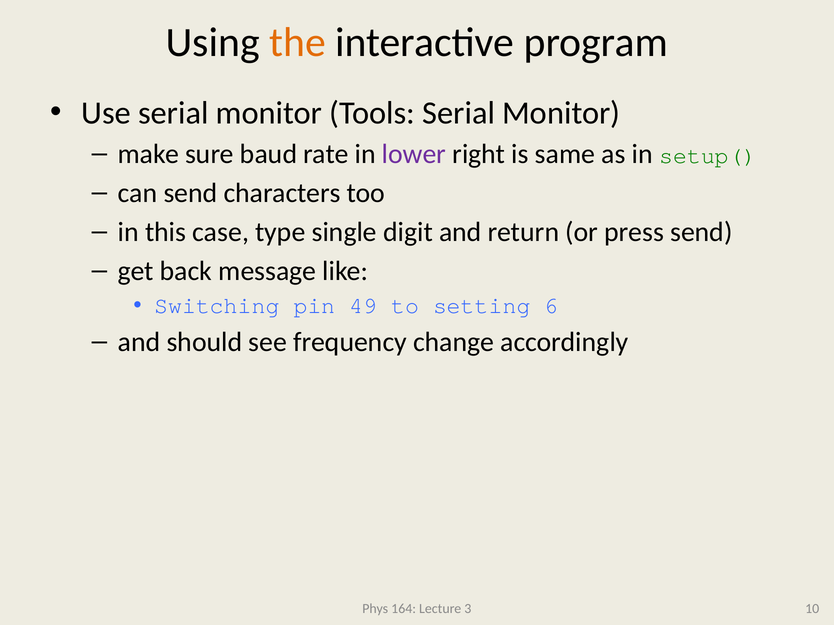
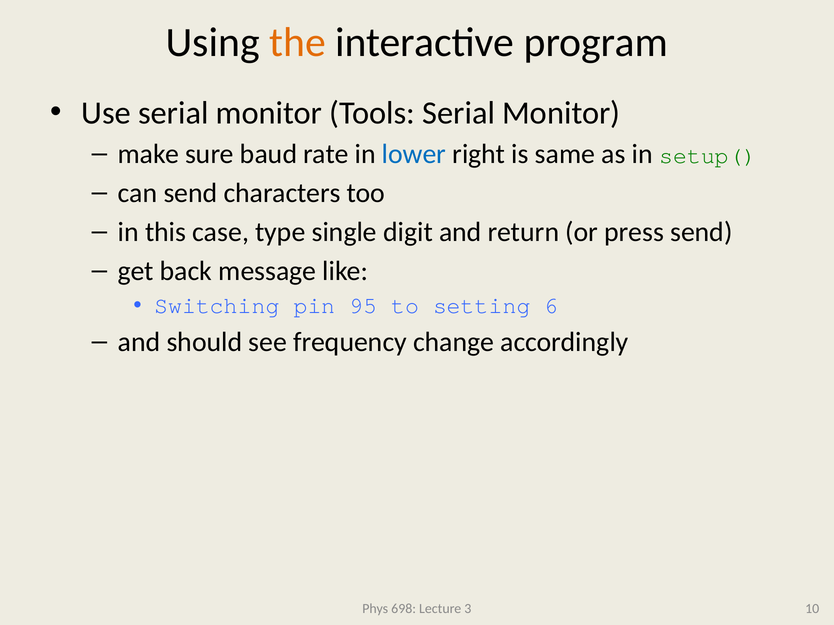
lower colour: purple -> blue
49: 49 -> 95
164: 164 -> 698
